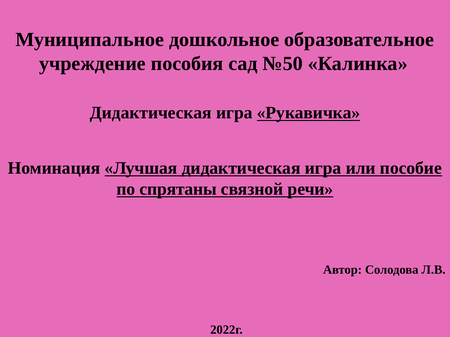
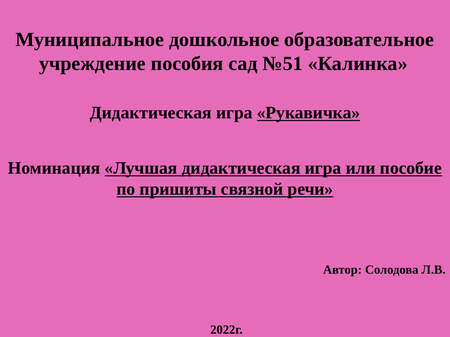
№50: №50 -> №51
спрятаны: спрятаны -> пришиты
